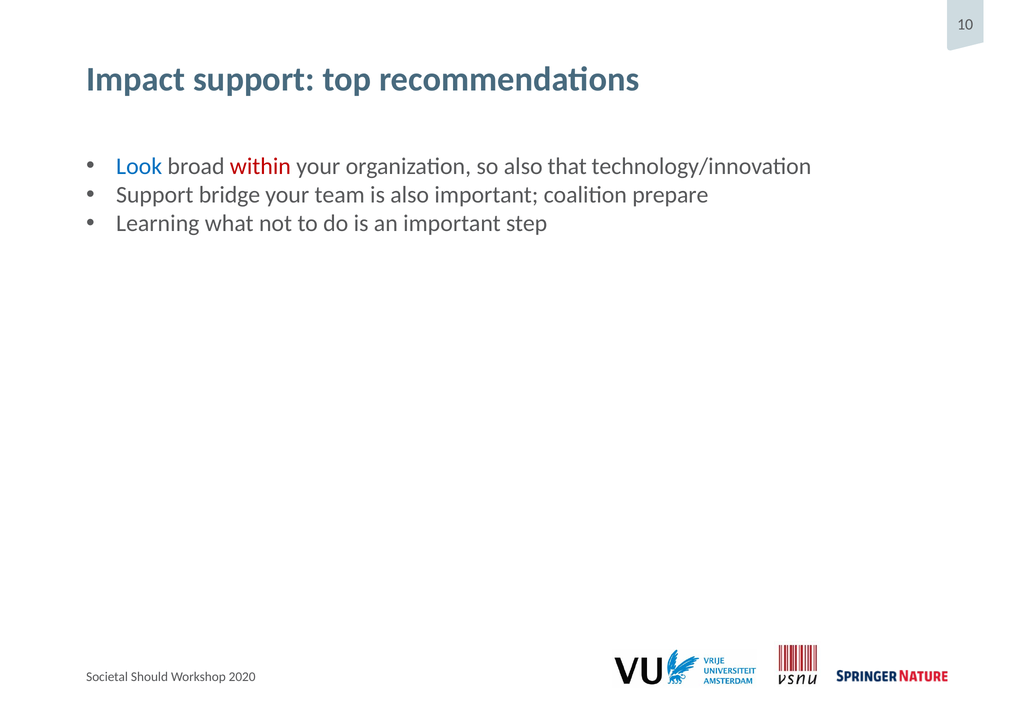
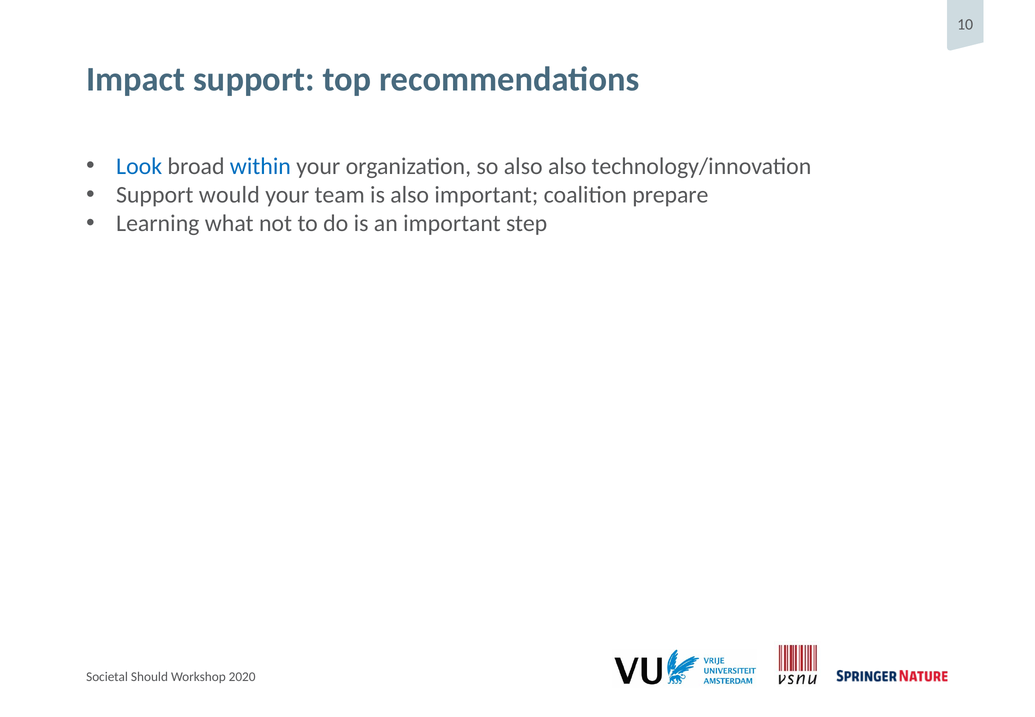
within colour: red -> blue
also that: that -> also
bridge: bridge -> would
